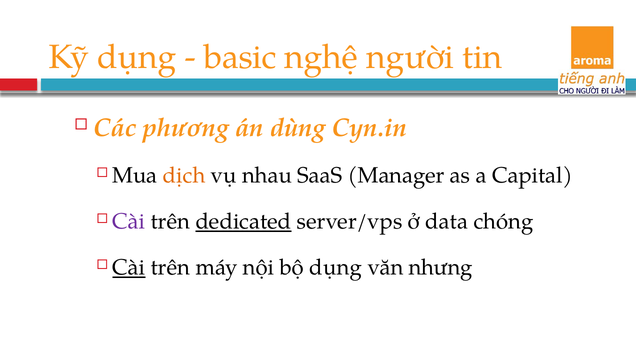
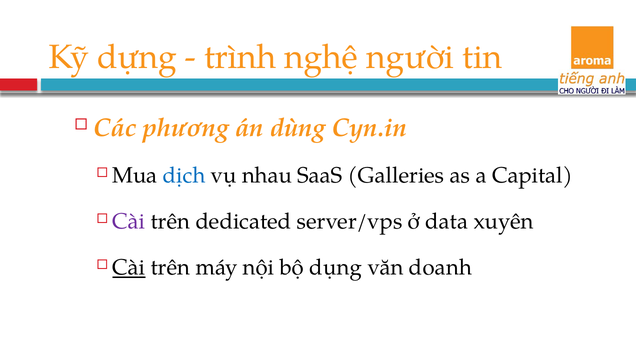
Kỹ dụng: dụng -> dựng
basic: basic -> trình
dịch colour: orange -> blue
Manager: Manager -> Galleries
dedicated underline: present -> none
chóng: chóng -> xuyên
nhưng: nhưng -> doanh
